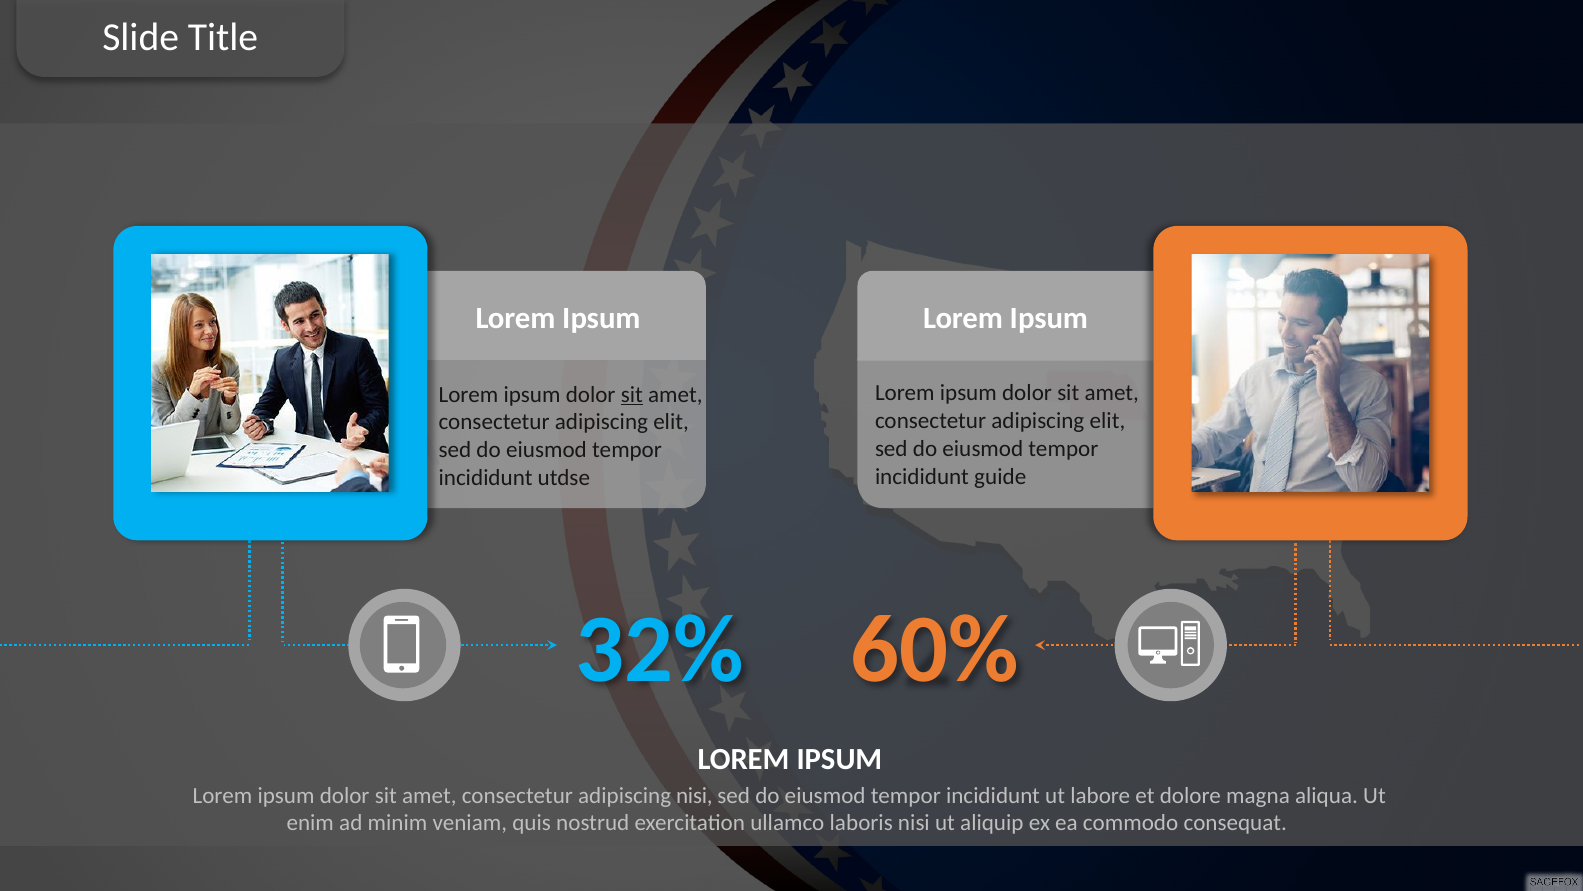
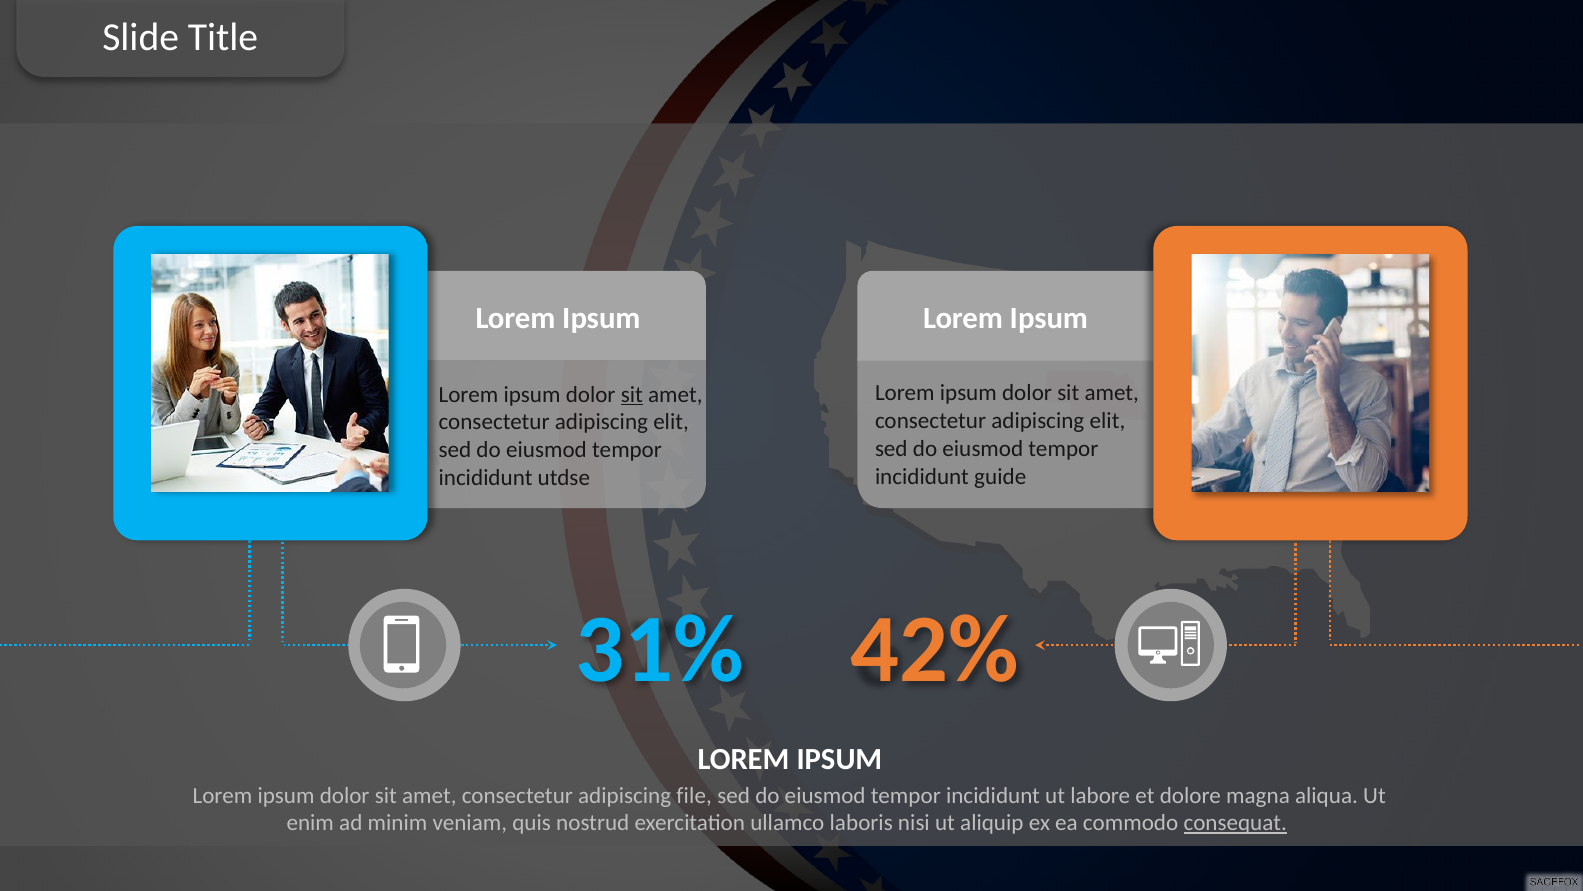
32%: 32% -> 31%
60%: 60% -> 42%
adipiscing nisi: nisi -> file
consequat underline: none -> present
